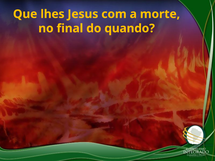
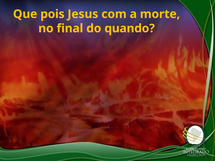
lhes: lhes -> pois
